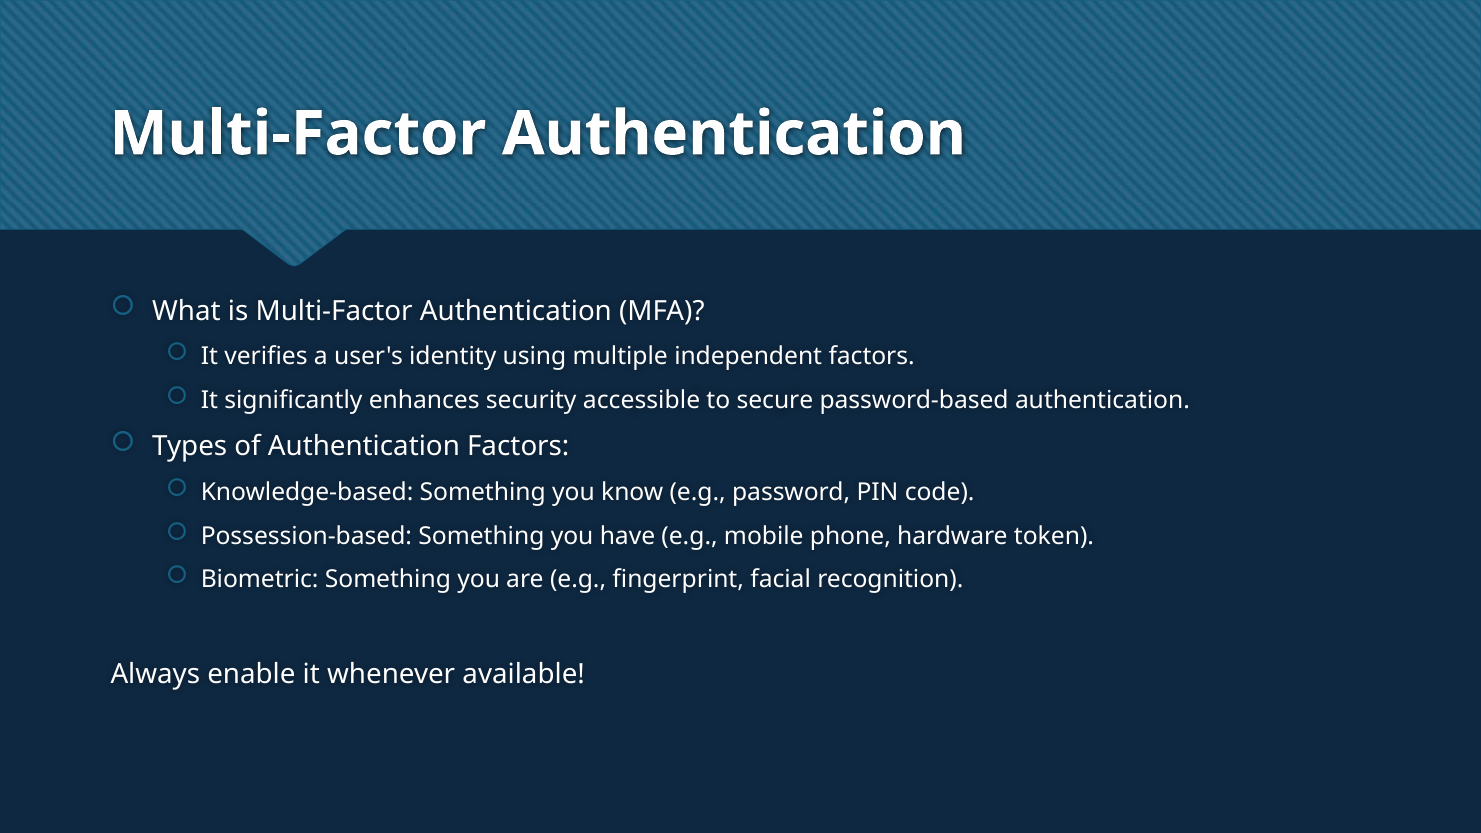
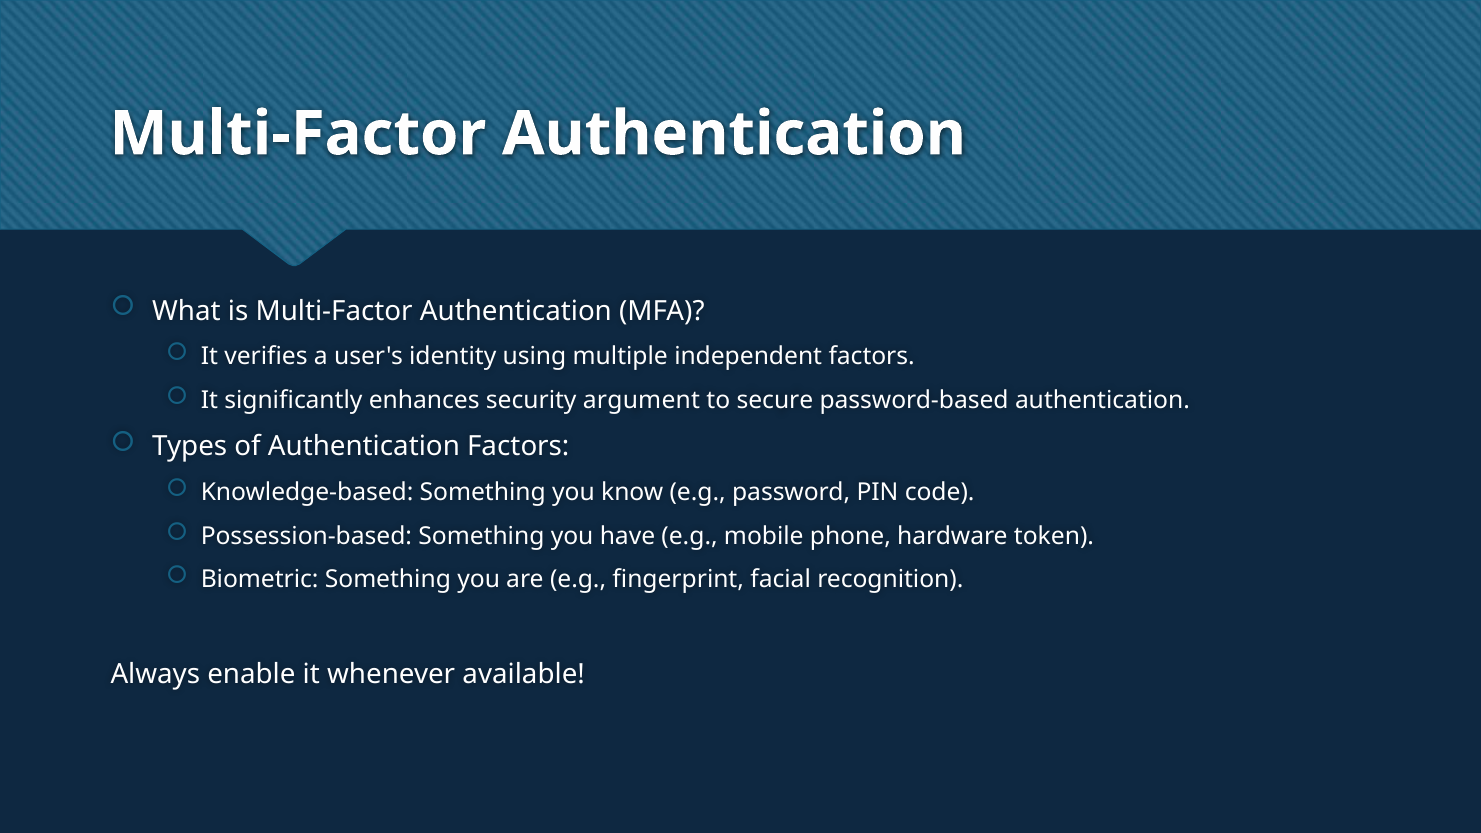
accessible: accessible -> argument
